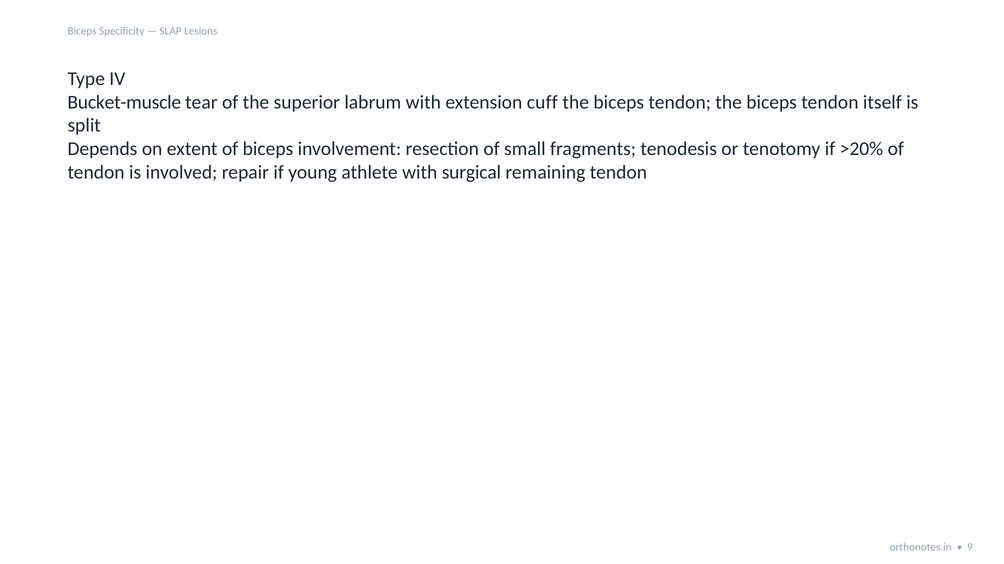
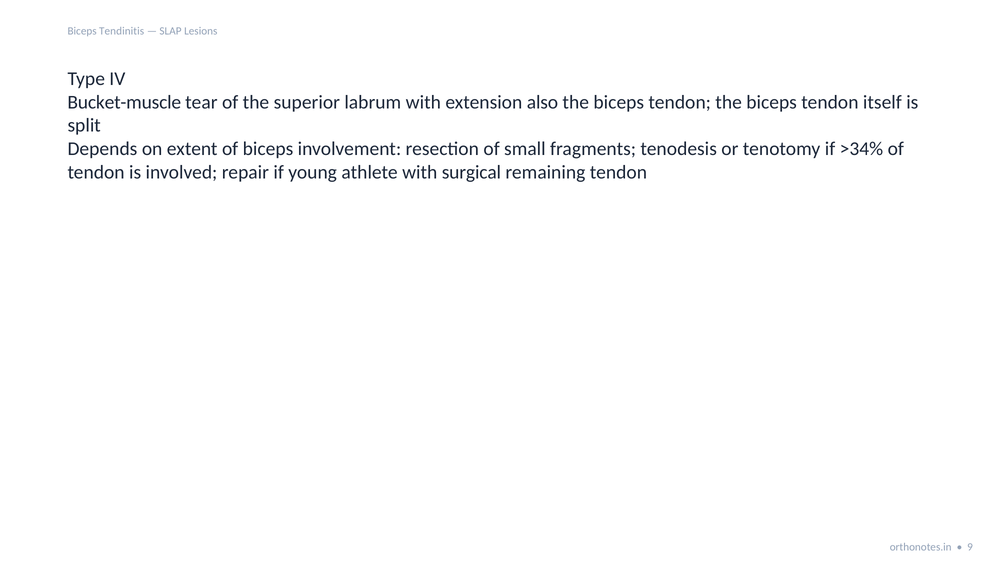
Specificity: Specificity -> Tendinitis
cuff: cuff -> also
>20%: >20% -> >34%
